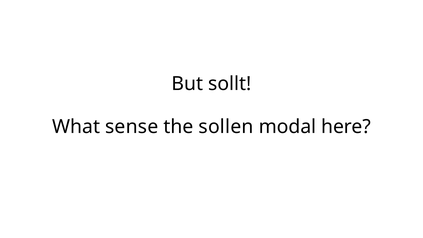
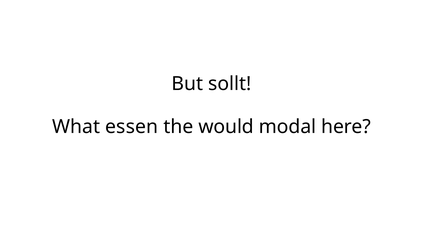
sense: sense -> essen
sollen: sollen -> would
